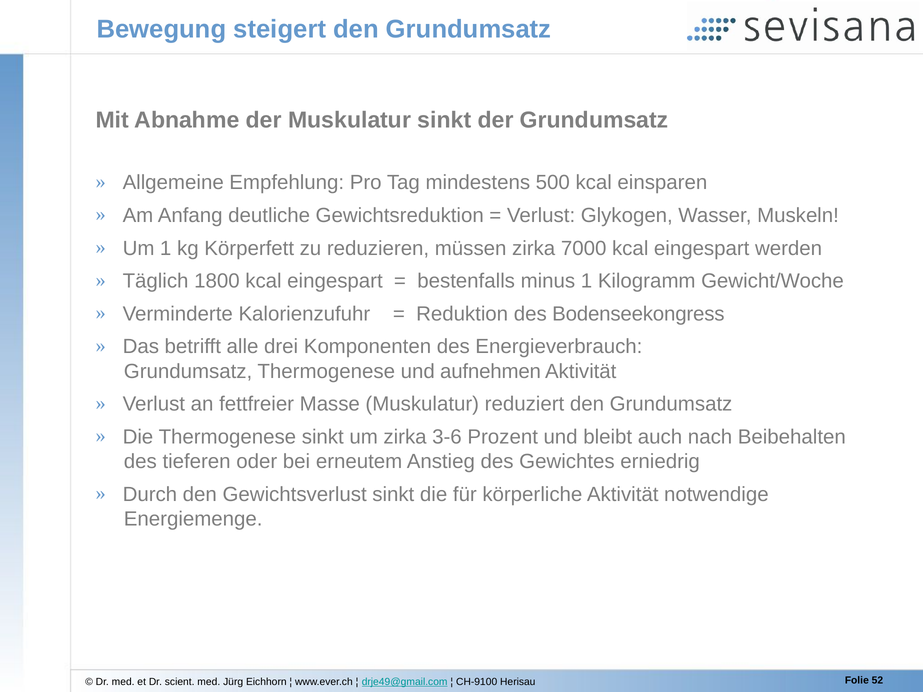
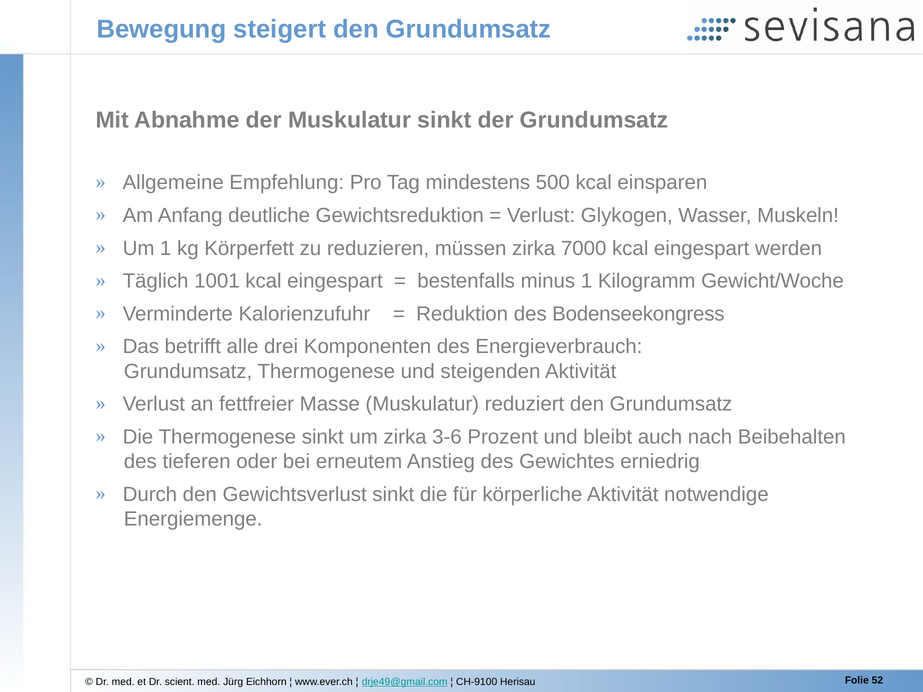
1800: 1800 -> 1001
aufnehmen: aufnehmen -> steigenden
